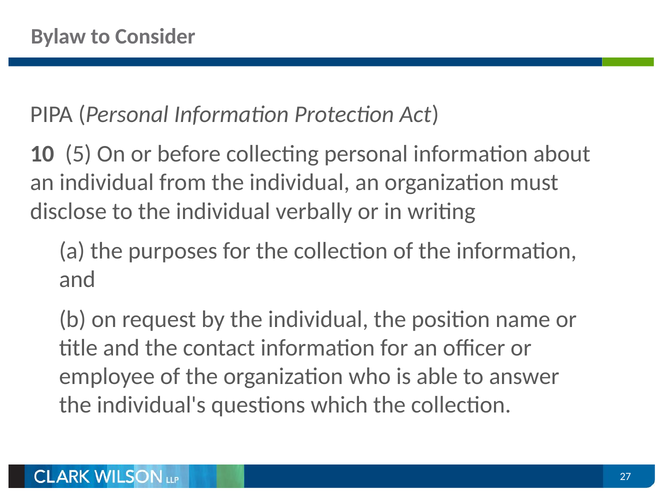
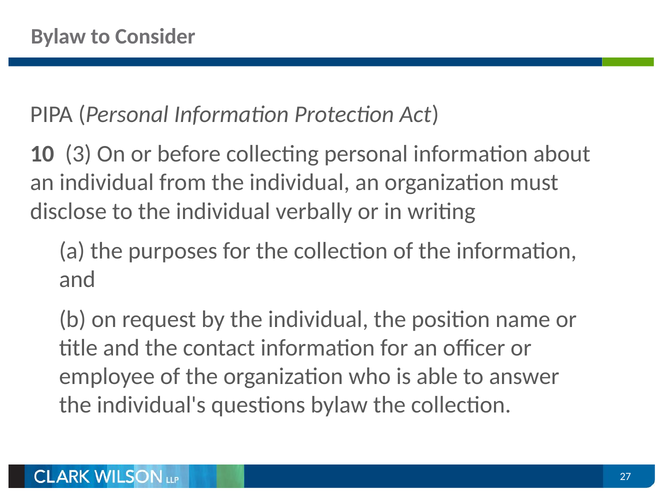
5: 5 -> 3
questions which: which -> bylaw
